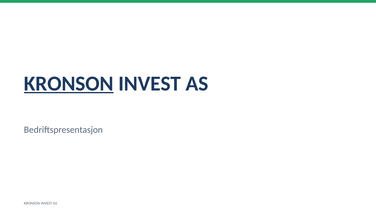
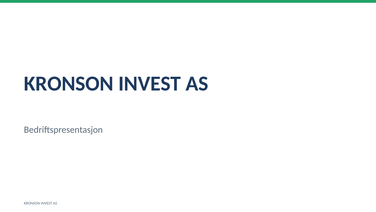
KRONSON at (69, 83) underline: present -> none
